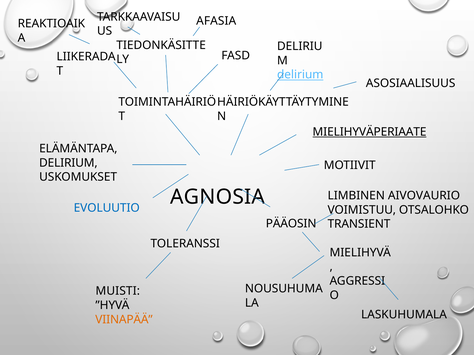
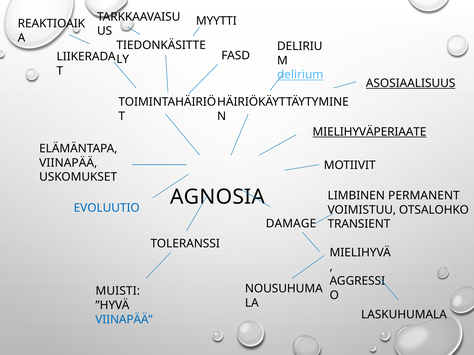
AFASIA: AFASIA -> MYYTTI
ASOSIAALISUUS underline: none -> present
DELIRIUM at (68, 163): DELIRIUM -> VIINAPÄÄ
AIVOVAURIO: AIVOVAURIO -> PERMANENT
PÄÄOSIN: PÄÄOSIN -> DAMAGE
VIINAPÄÄ at (124, 320) colour: orange -> blue
